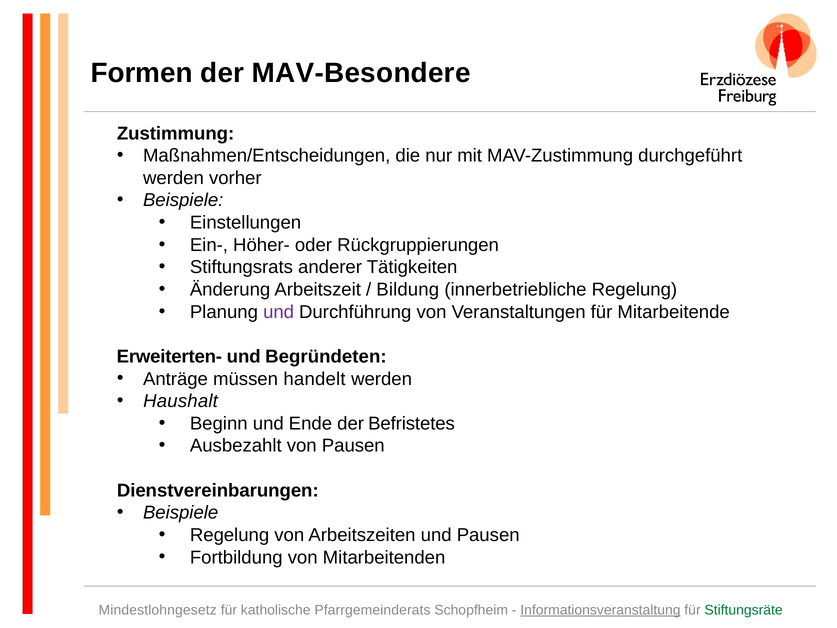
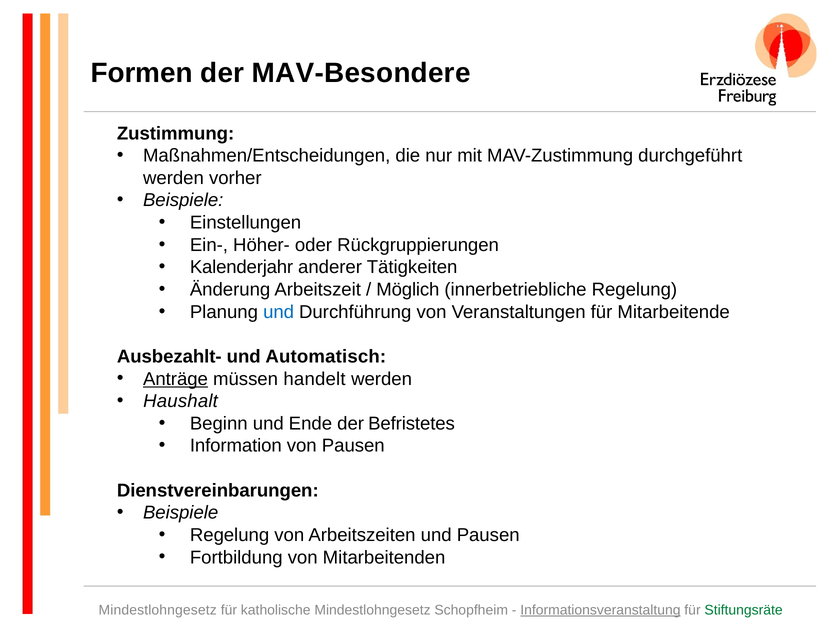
Stiftungsrats: Stiftungsrats -> Kalenderjahr
Bildung: Bildung -> Möglich
und at (279, 312) colour: purple -> blue
Erweiterten-: Erweiterten- -> Ausbezahlt-
Begründeten: Begründeten -> Automatisch
Anträge underline: none -> present
Ausbezahlt: Ausbezahlt -> Information
katholische Pfarrgemeinderats: Pfarrgemeinderats -> Mindestlohngesetz
